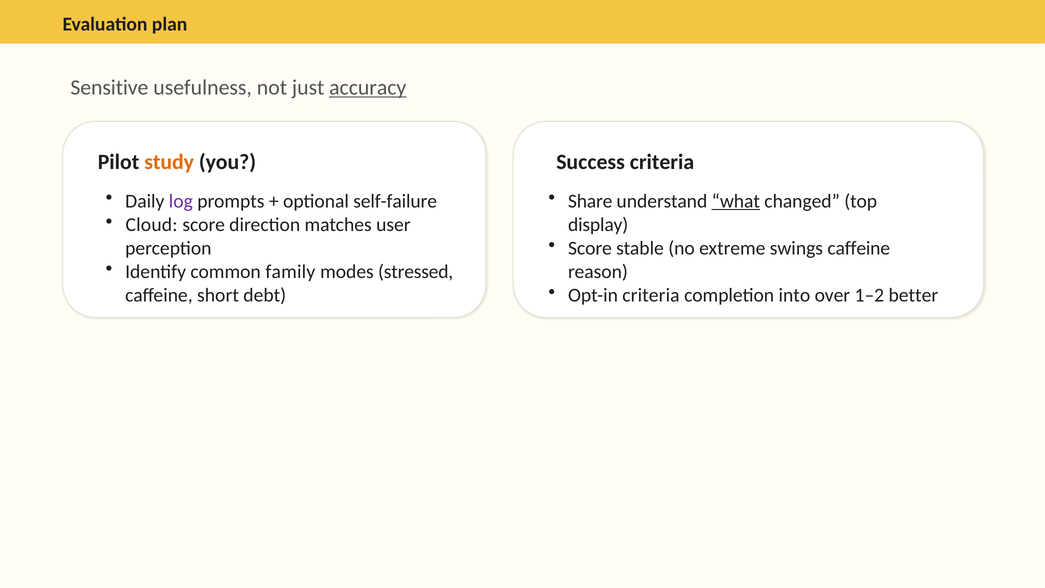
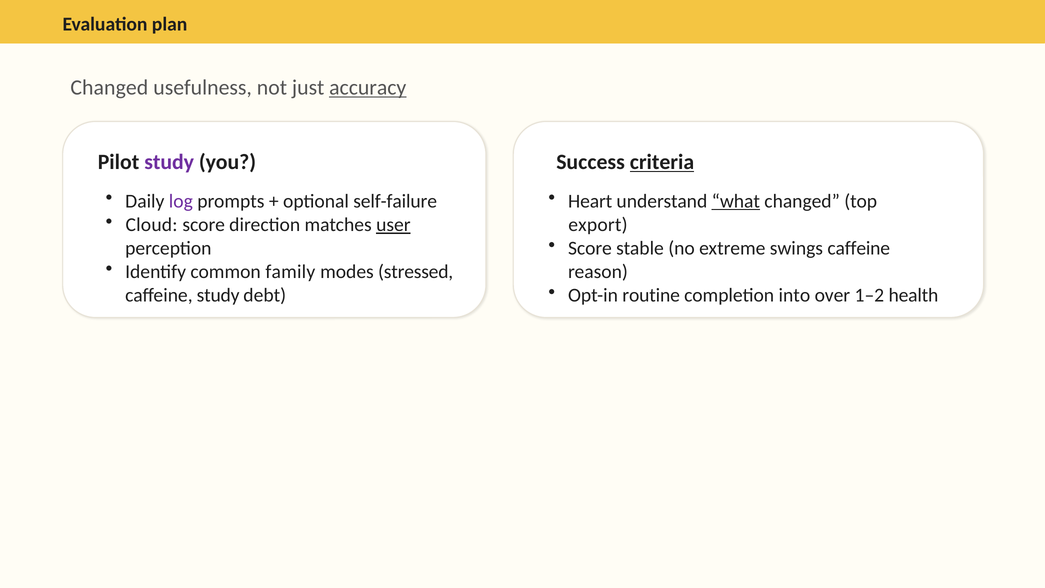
Sensitive at (109, 88): Sensitive -> Changed
study at (169, 162) colour: orange -> purple
criteria at (662, 162) underline: none -> present
Share: Share -> Heart
user underline: none -> present
display: display -> export
Opt-in criteria: criteria -> routine
better: better -> health
caffeine short: short -> study
